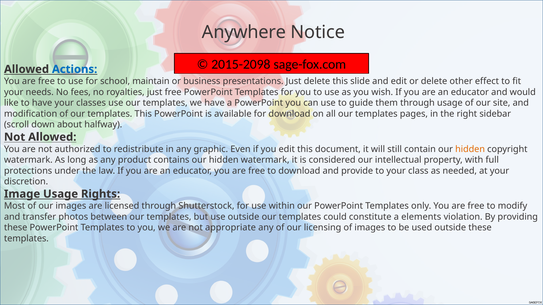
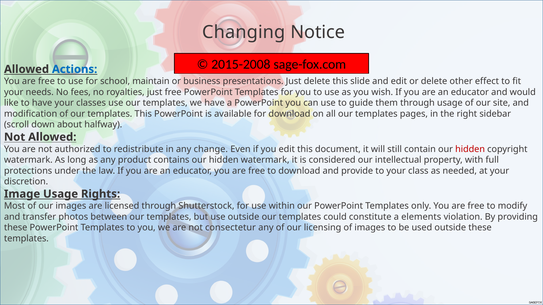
Anywhere: Anywhere -> Changing
2015-2098: 2015-2098 -> 2015-2008
graphic: graphic -> change
hidden at (470, 149) colour: orange -> red
appropriate: appropriate -> consectetur
